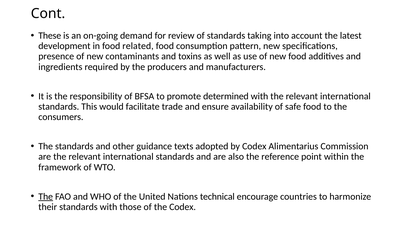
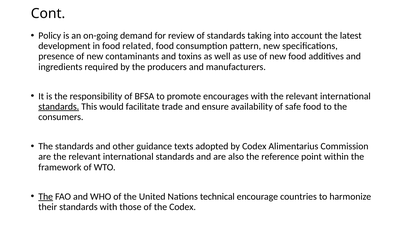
These: These -> Policy
determined: determined -> encourages
standards at (59, 107) underline: none -> present
